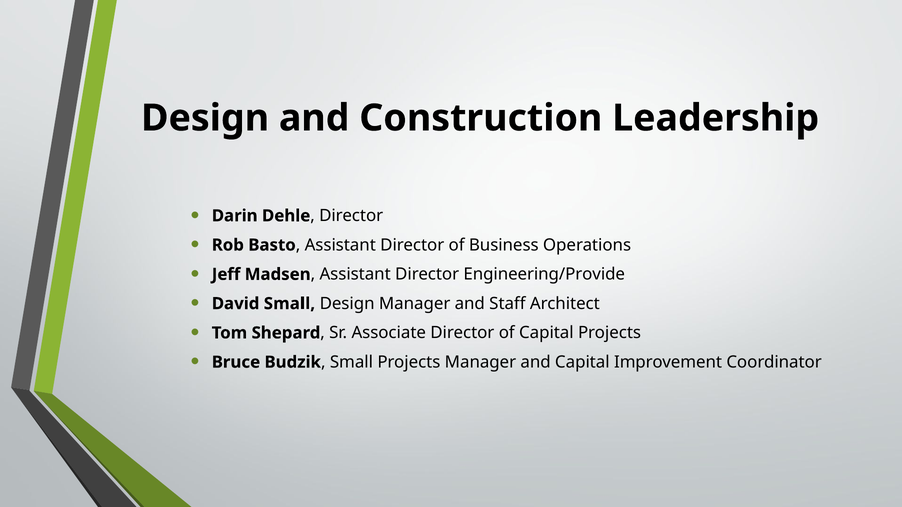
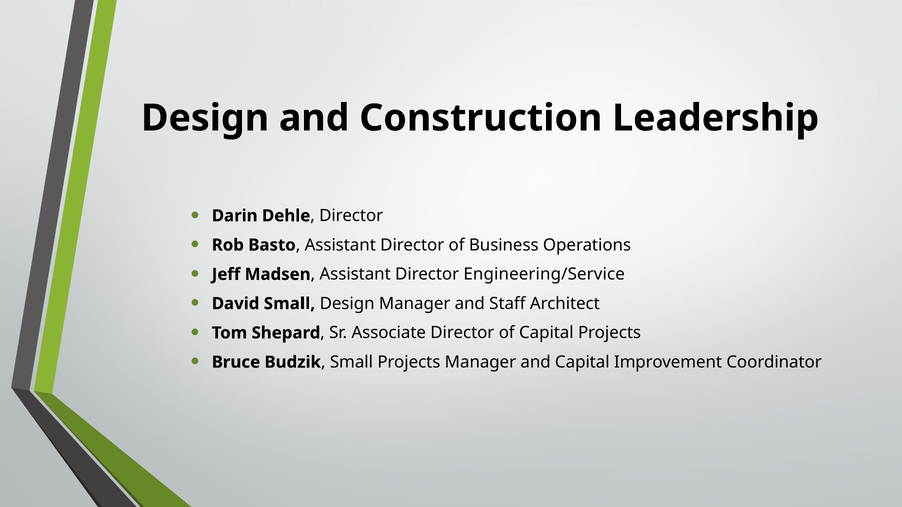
Engineering/Provide: Engineering/Provide -> Engineering/Service
